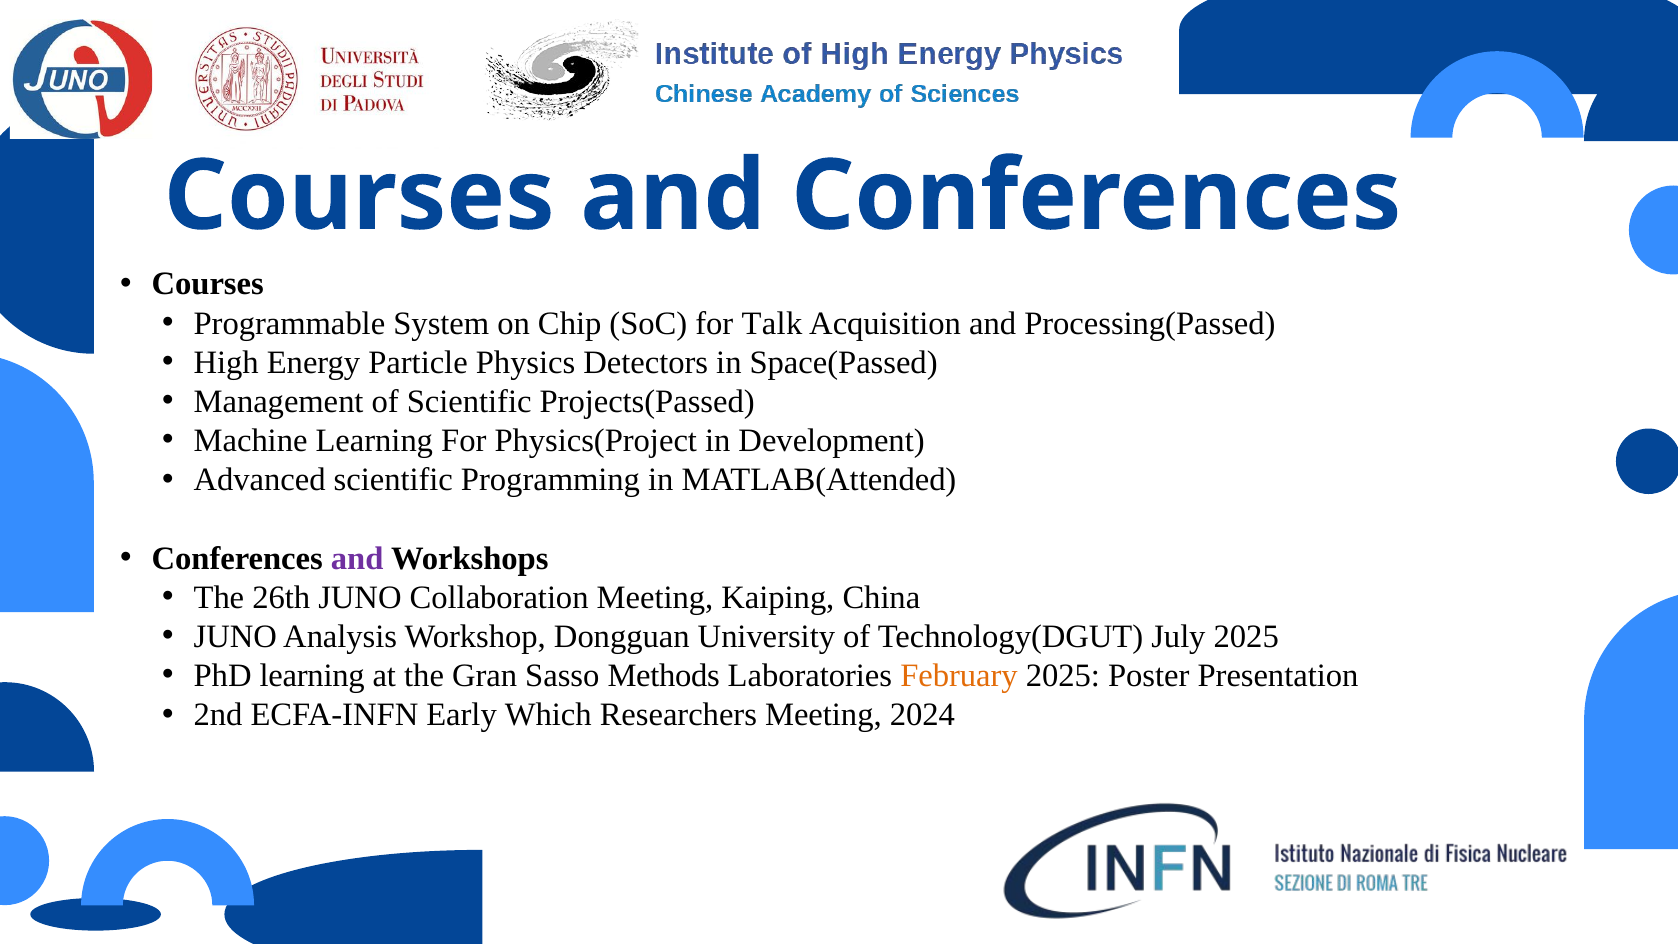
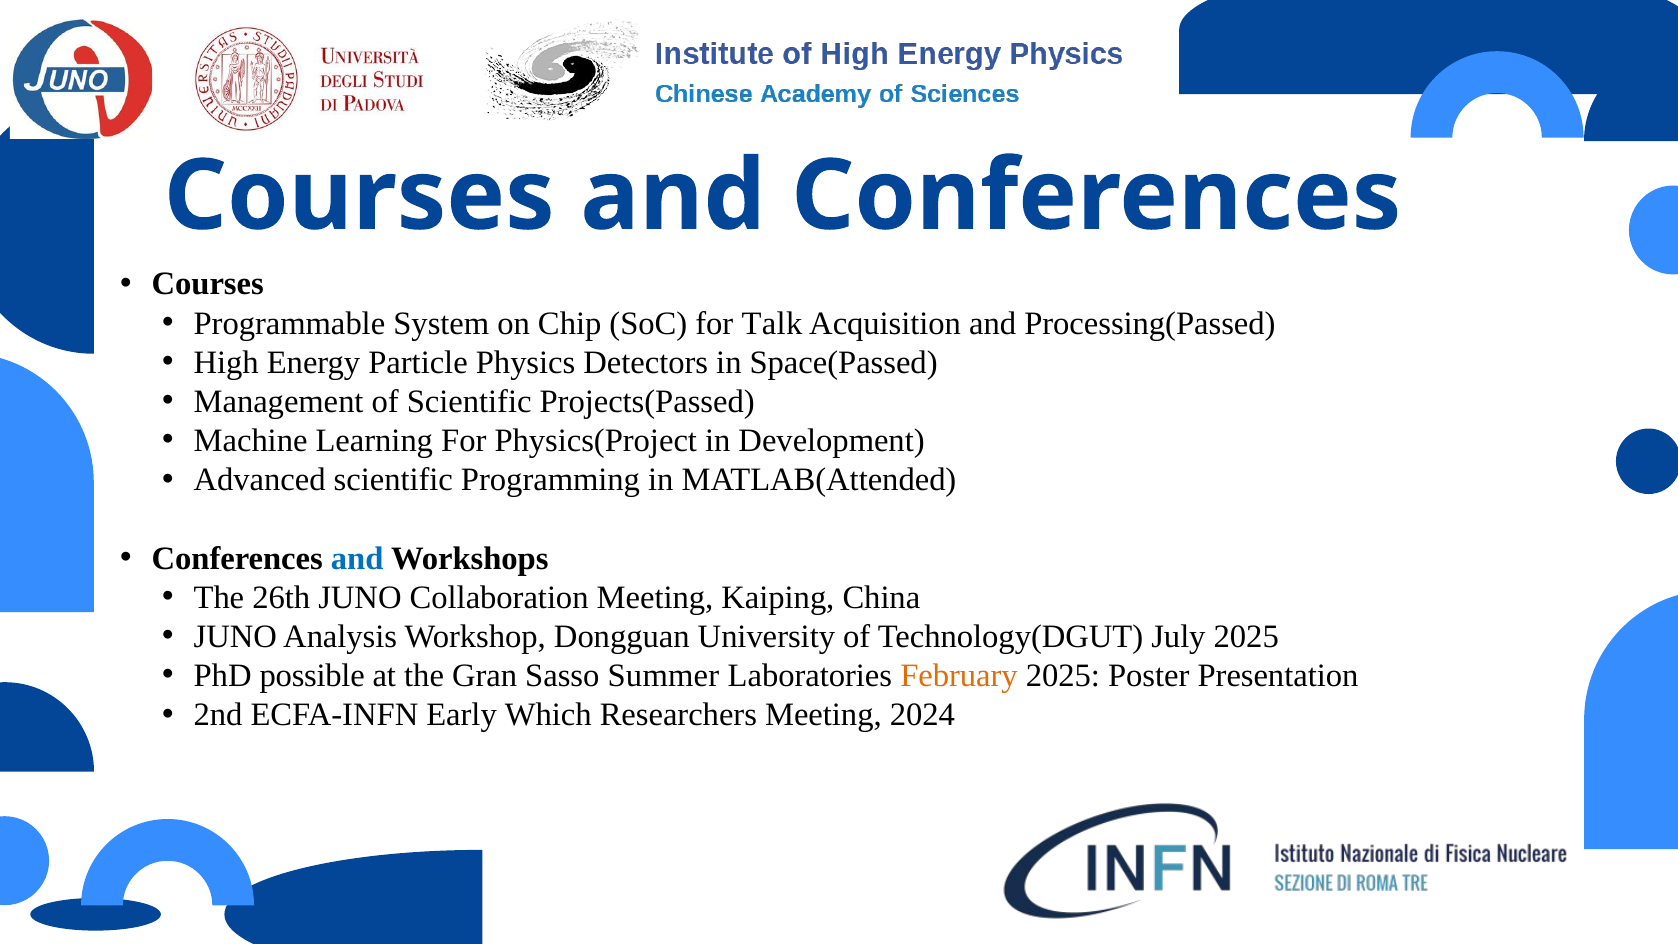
and at (357, 558) colour: purple -> blue
PhD learning: learning -> possible
Methods: Methods -> Summer
